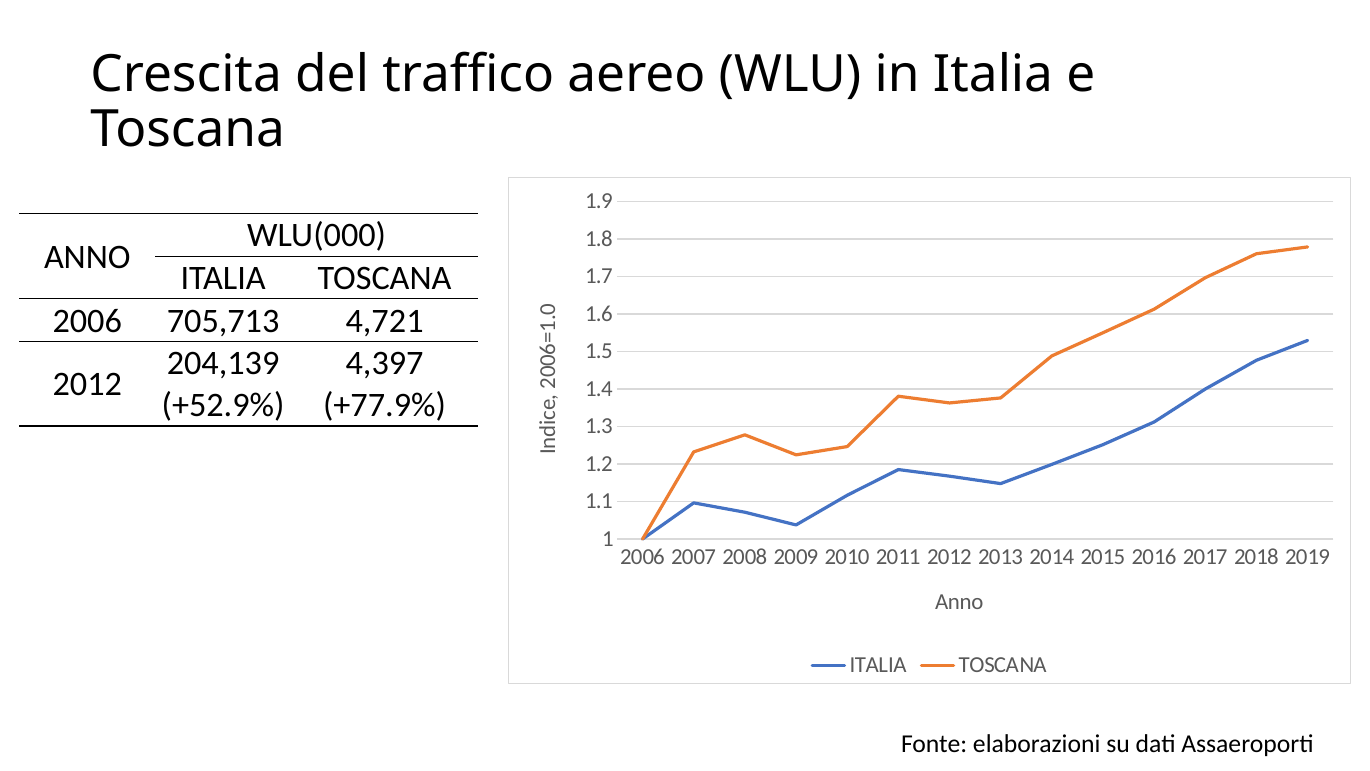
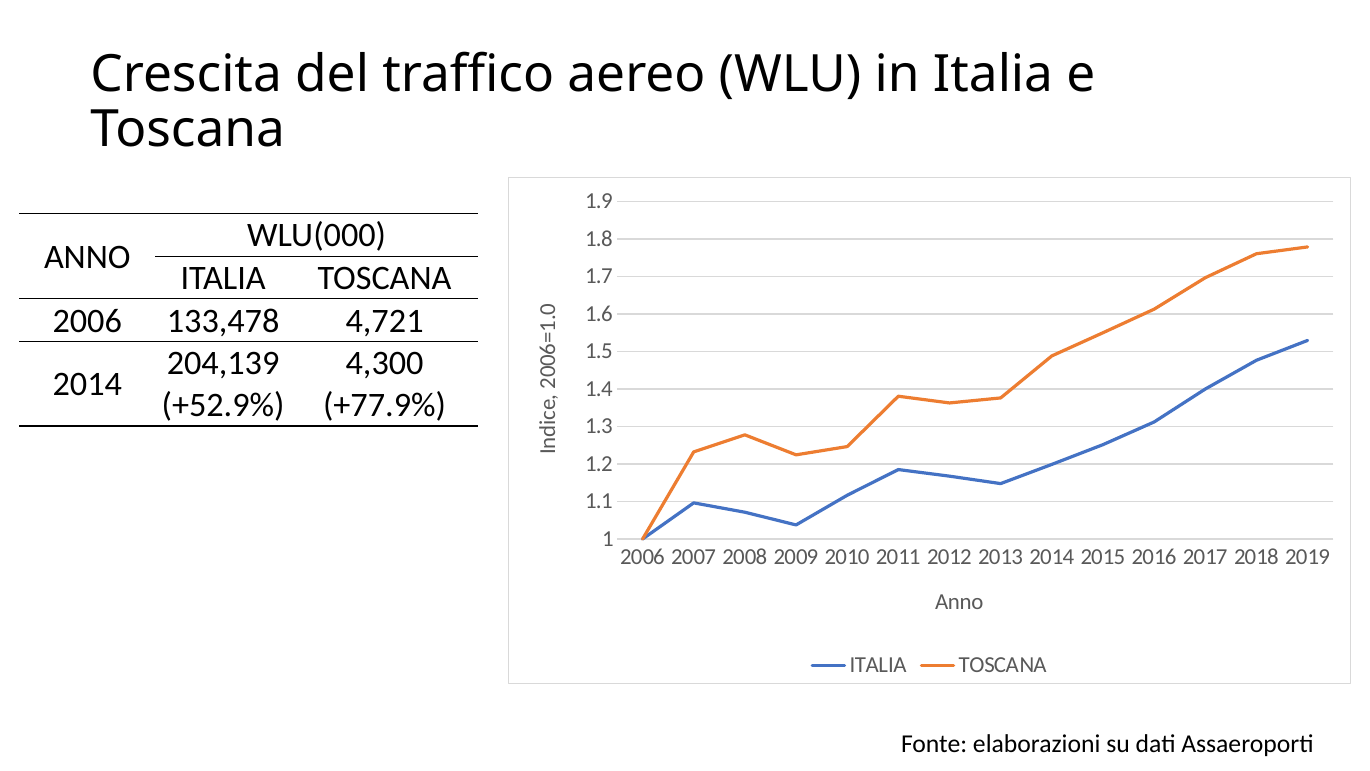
705,713: 705,713 -> 133,478
4,397: 4,397 -> 4,300
2012 at (87, 384): 2012 -> 2014
